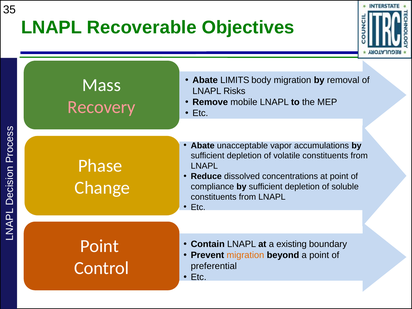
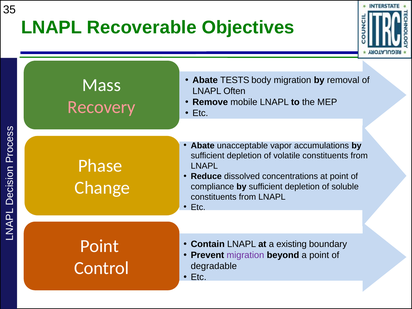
LIMITS: LIMITS -> TESTS
Risks: Risks -> Often
migration at (245, 255) colour: orange -> purple
preferential: preferential -> degradable
